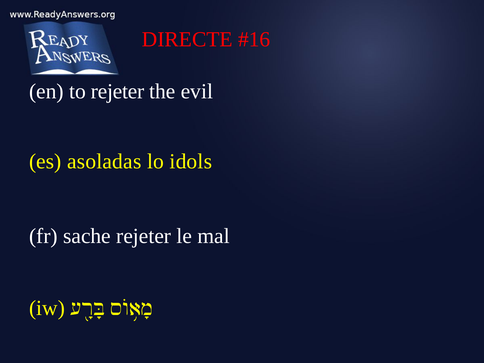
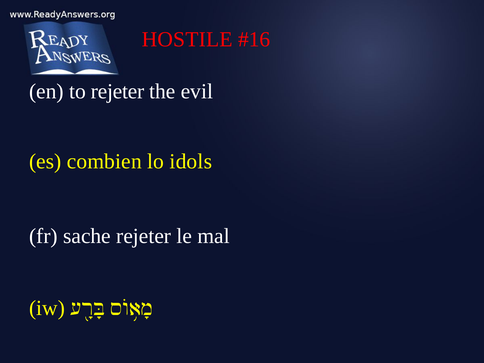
DIRECTE: DIRECTE -> HOSTILE
asoladas: asoladas -> combien
